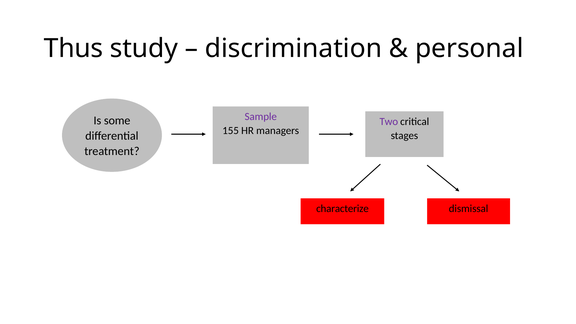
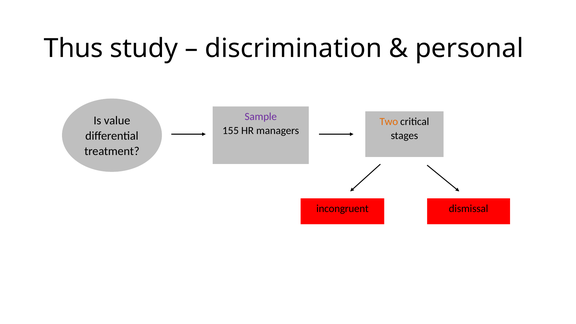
some: some -> value
Two colour: purple -> orange
characterize: characterize -> incongruent
